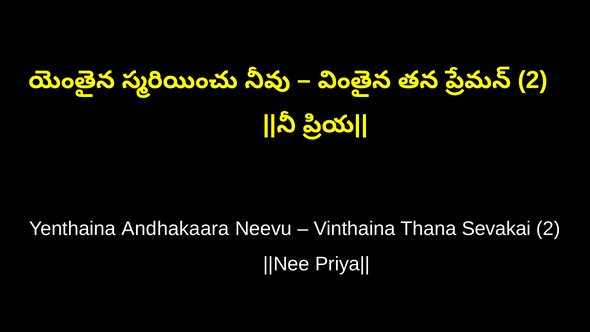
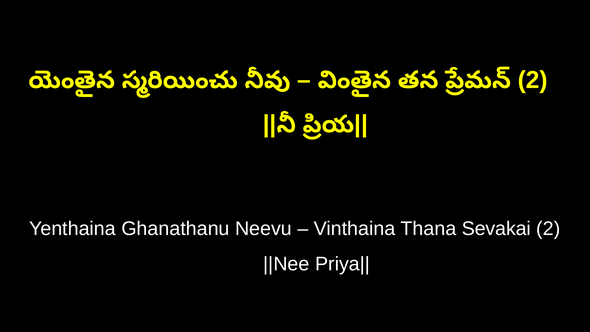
Andhakaara: Andhakaara -> Ghanathanu
